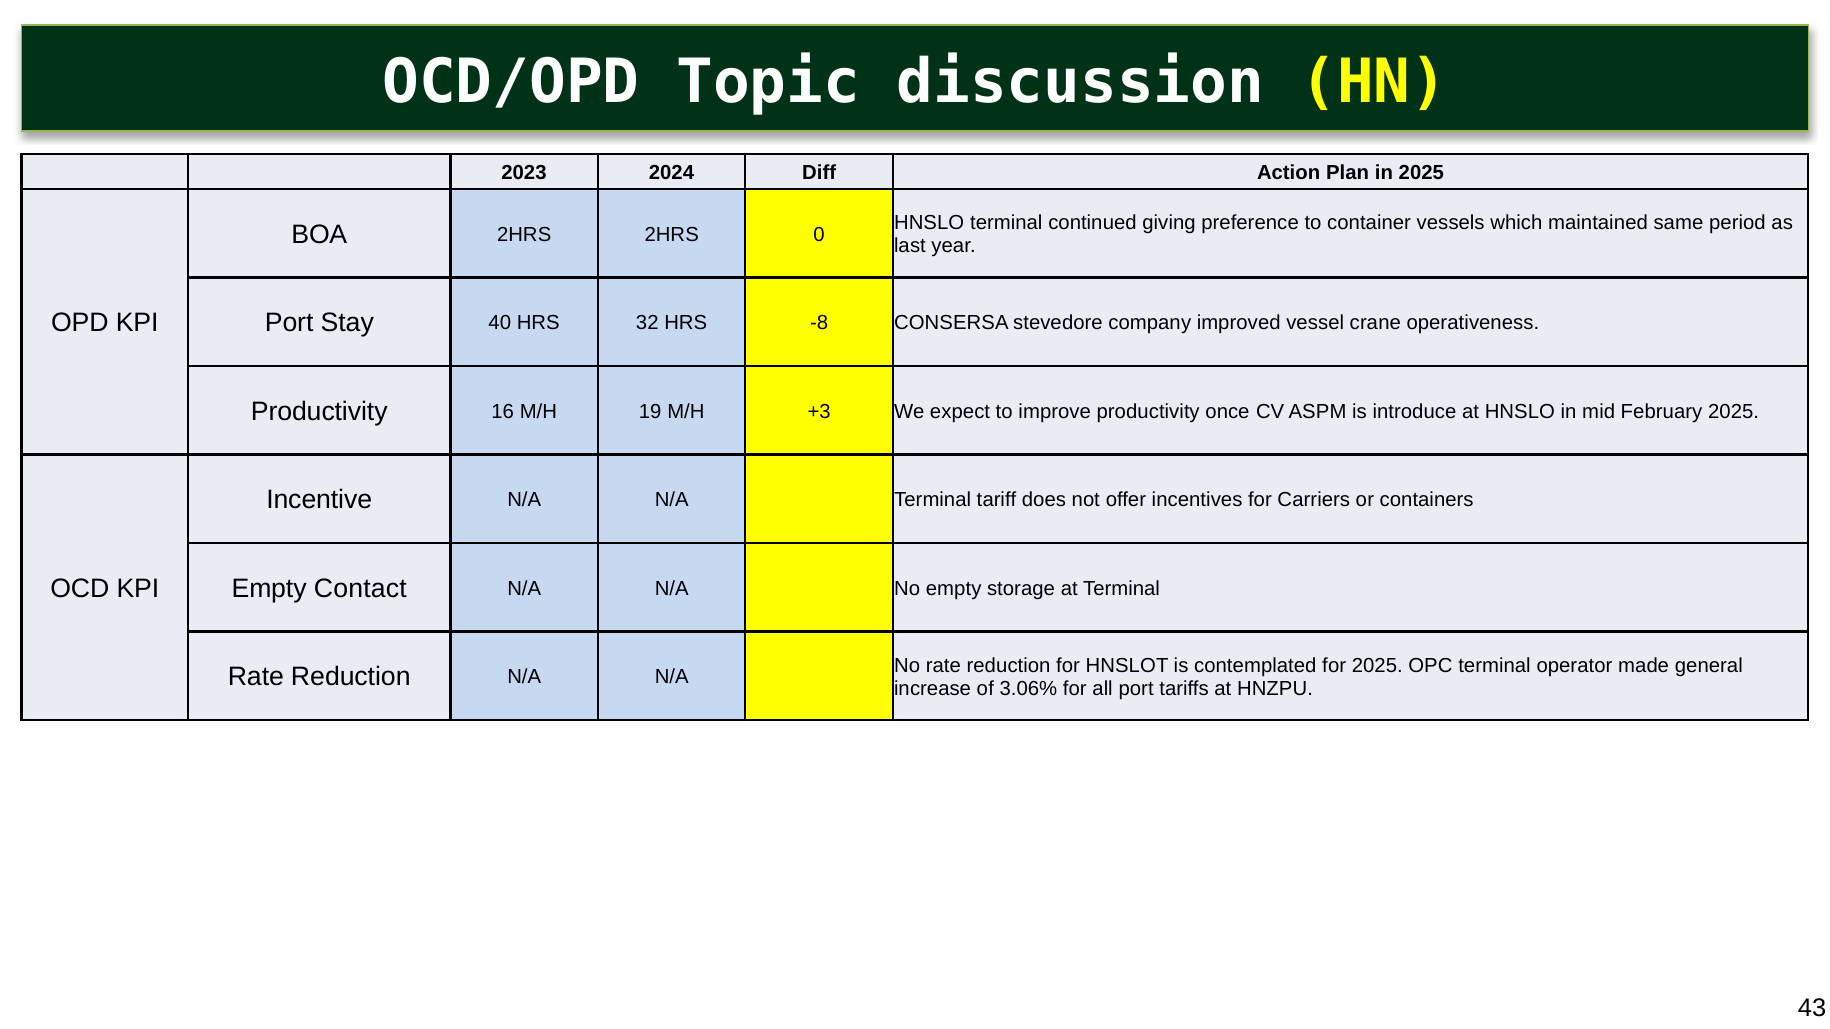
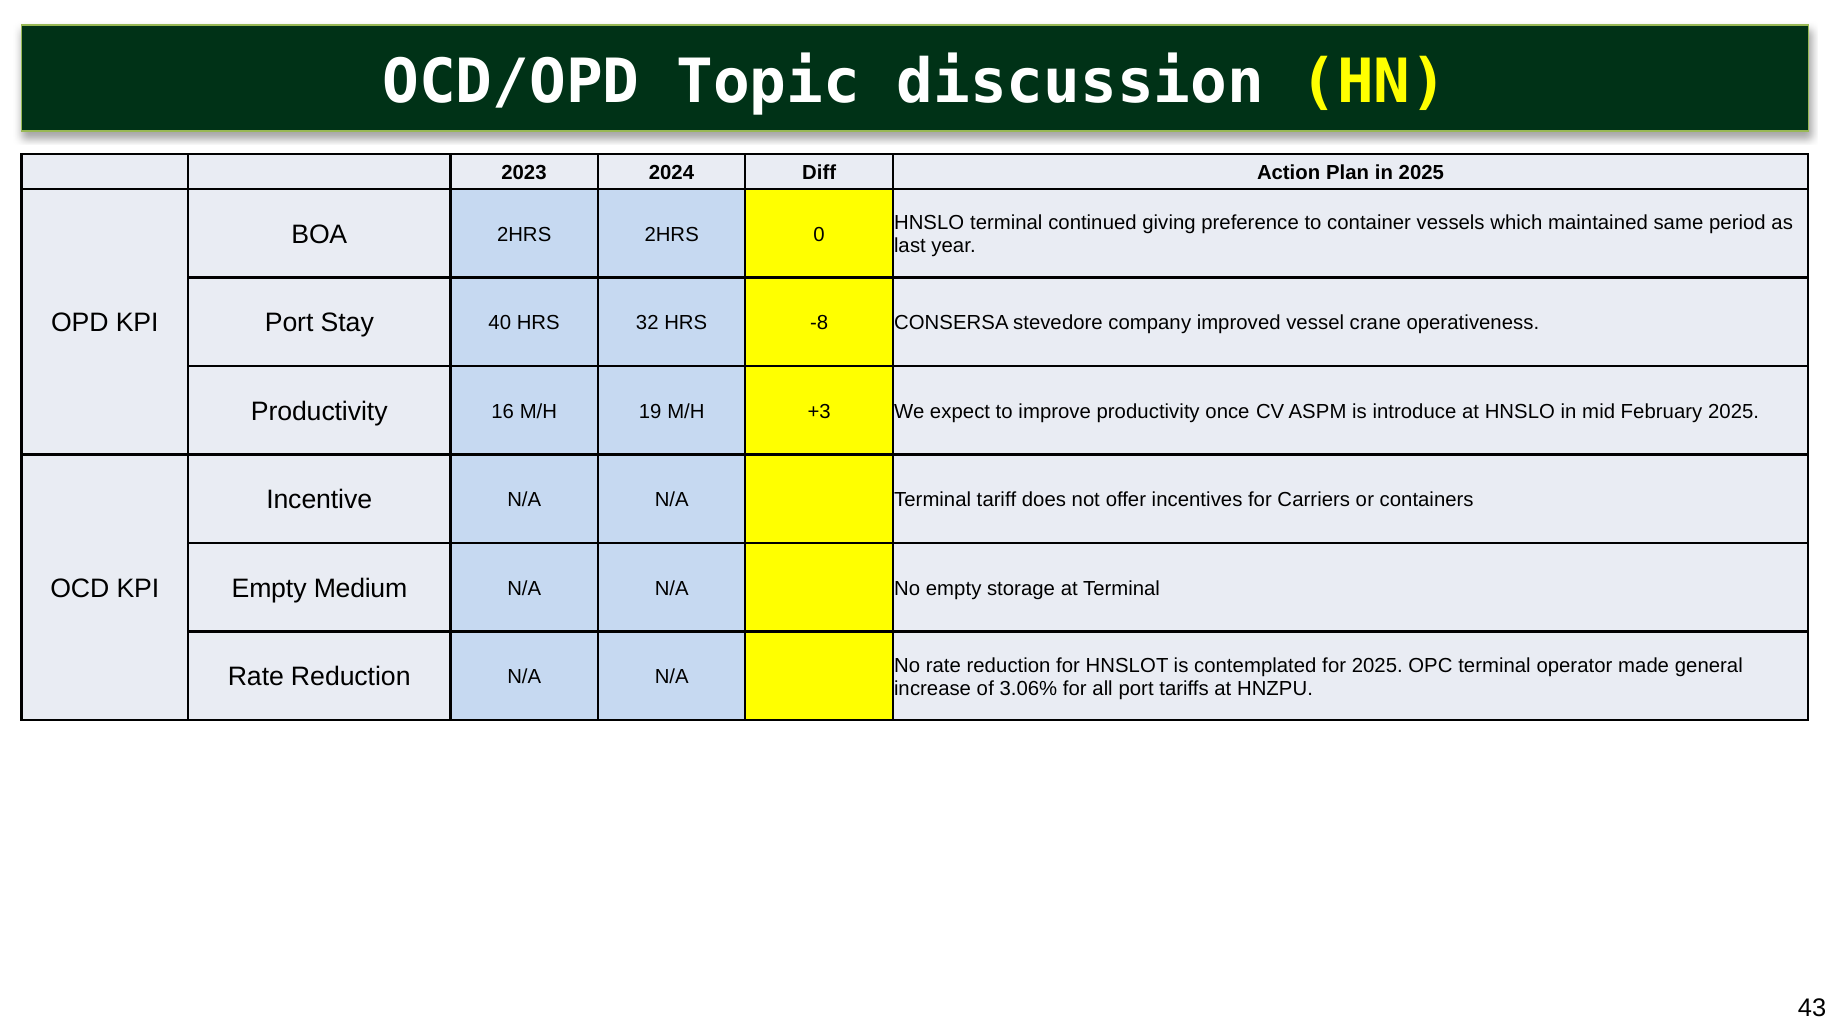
Contact: Contact -> Medium
